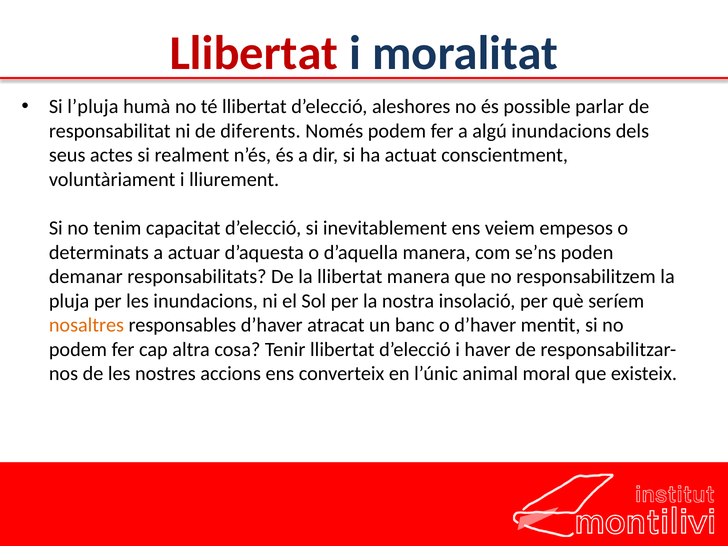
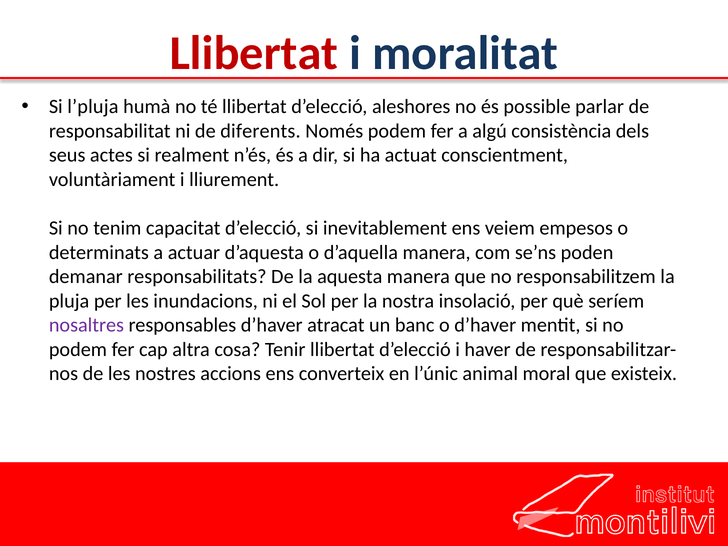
algú inundacions: inundacions -> consistència
la llibertat: llibertat -> aquesta
nosaltres colour: orange -> purple
